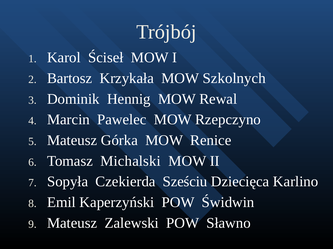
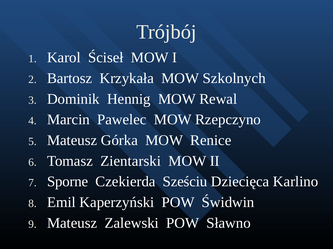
Michalski: Michalski -> Zientarski
Sopyła: Sopyła -> Sporne
